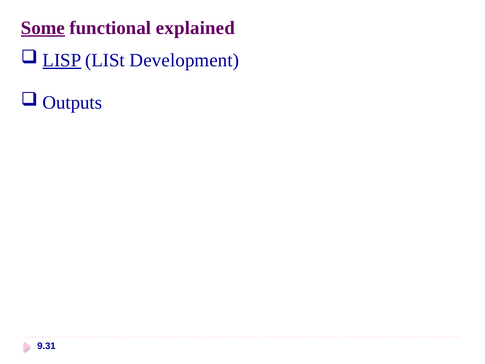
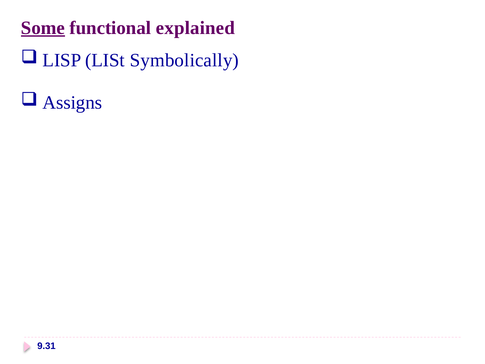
LISP underline: present -> none
Development: Development -> Symbolically
Outputs: Outputs -> Assigns
